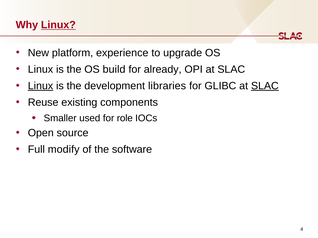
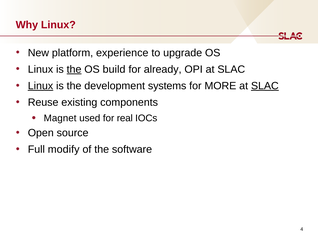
Linux at (58, 25) underline: present -> none
the at (74, 69) underline: none -> present
libraries: libraries -> systems
GLIBC: GLIBC -> MORE
Smaller: Smaller -> Magnet
role: role -> real
